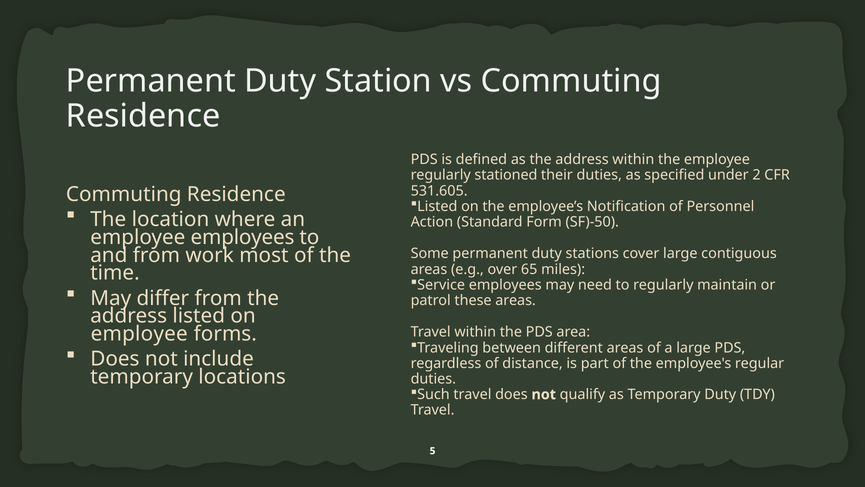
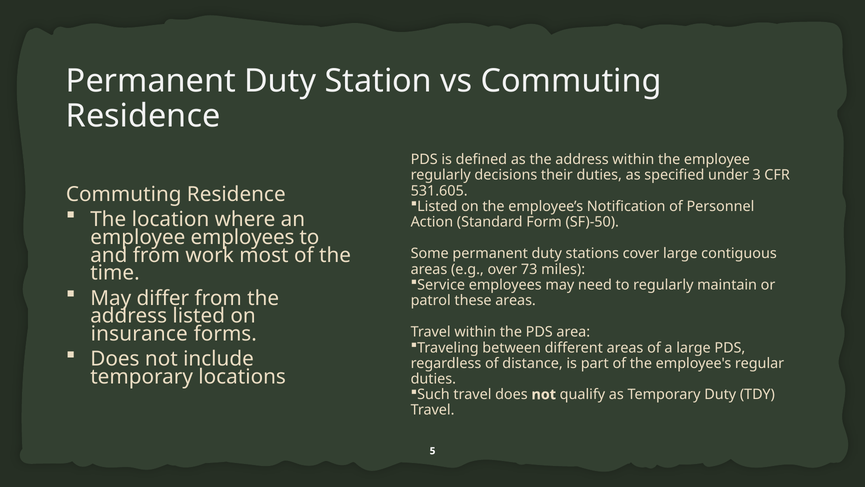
stationed: stationed -> decisions
2: 2 -> 3
65: 65 -> 73
employee at (139, 334): employee -> insurance
